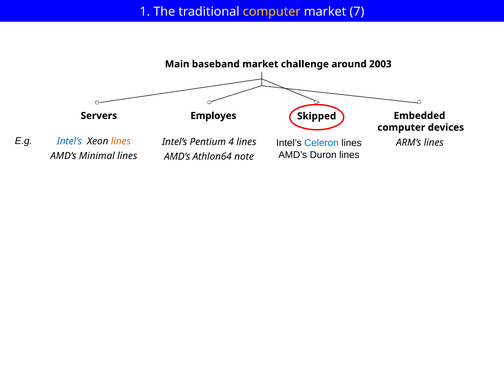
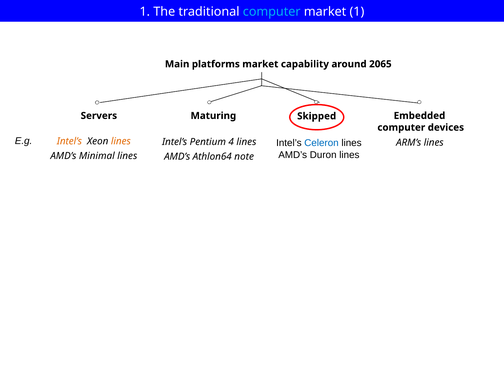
computer at (272, 12) colour: yellow -> light blue
market 7: 7 -> 1
baseband: baseband -> platforms
challenge: challenge -> capability
2003: 2003 -> 2065
Employes: Employes -> Maturing
Intel’s at (69, 141) colour: blue -> orange
